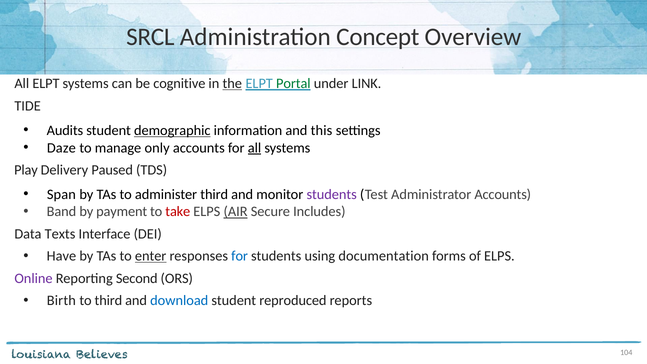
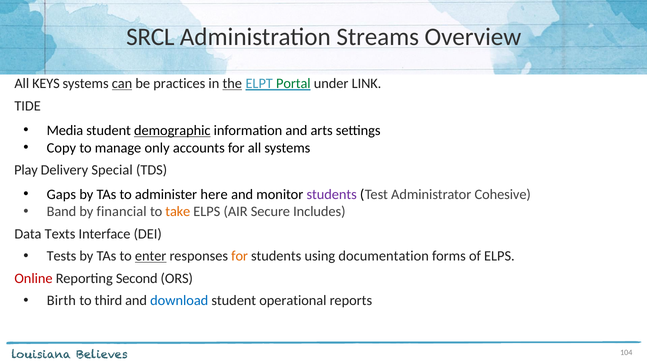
Concept: Concept -> Streams
All ELPT: ELPT -> KEYS
can underline: none -> present
cognitive: cognitive -> practices
Audits: Audits -> Media
this: this -> arts
Daze: Daze -> Copy
all at (254, 148) underline: present -> none
Paused: Paused -> Special
Span: Span -> Gaps
administer third: third -> here
Administrator Accounts: Accounts -> Cohesive
payment: payment -> financial
take colour: red -> orange
AIR underline: present -> none
Have: Have -> Tests
for at (240, 256) colour: blue -> orange
Online colour: purple -> red
reproduced: reproduced -> operational
